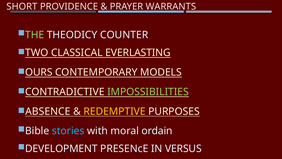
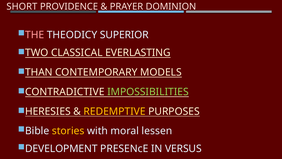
WARRANTS: WARRANTS -> DOMINION
THE colour: light green -> pink
COUNTER: COUNTER -> SUPERIOR
OURS: OURS -> THAN
ABSENCE: ABSENCE -> HERESIES
stories colour: light blue -> yellow
ordain: ordain -> lessen
